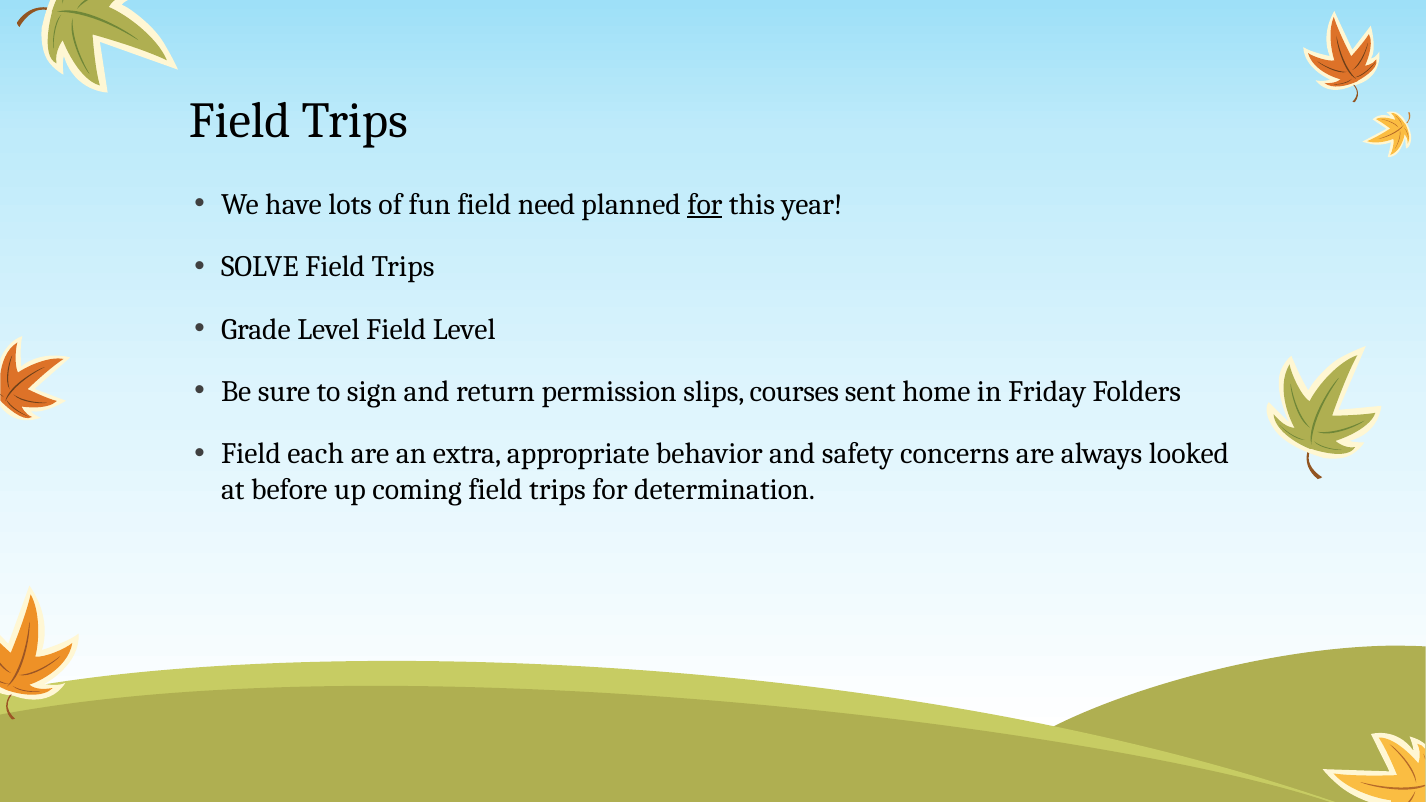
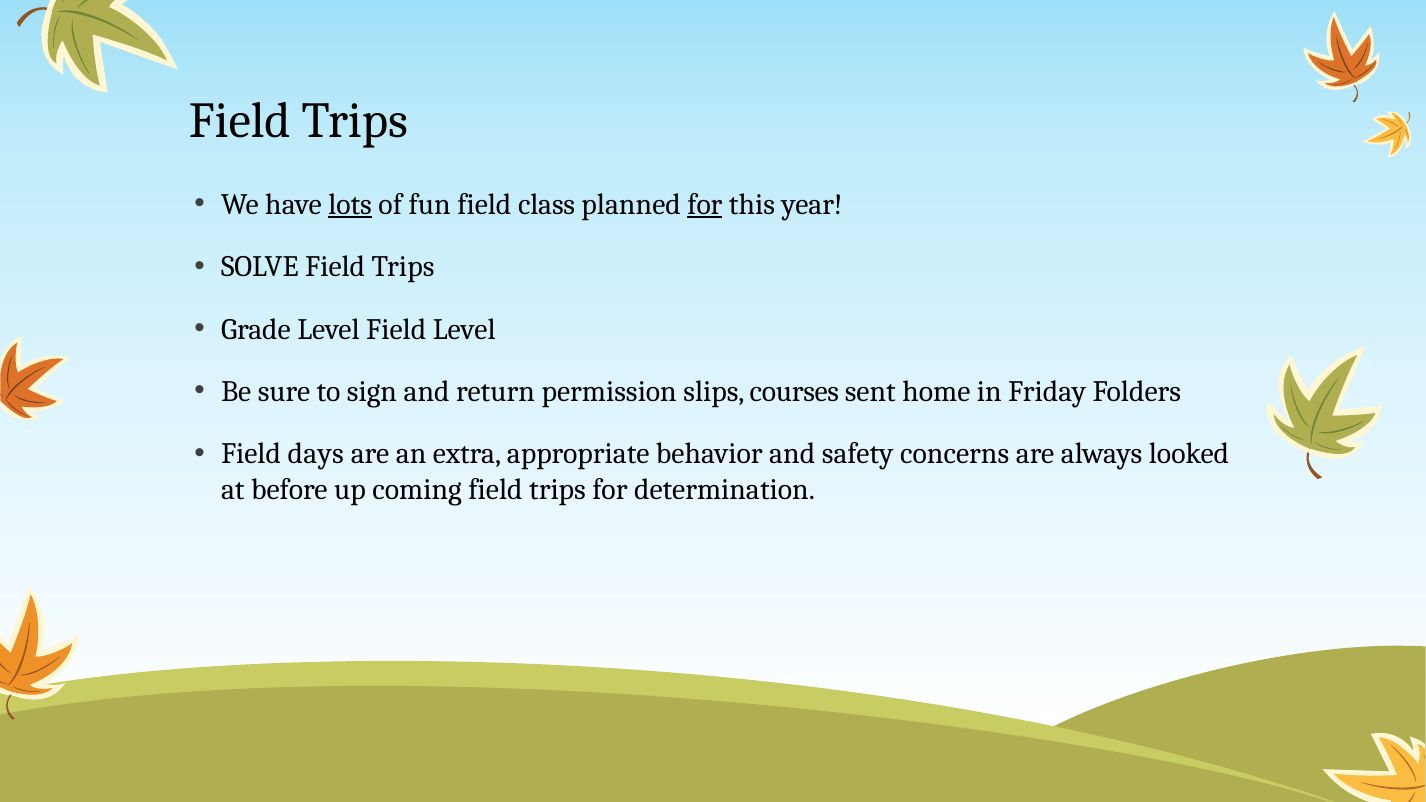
lots underline: none -> present
need: need -> class
each: each -> days
